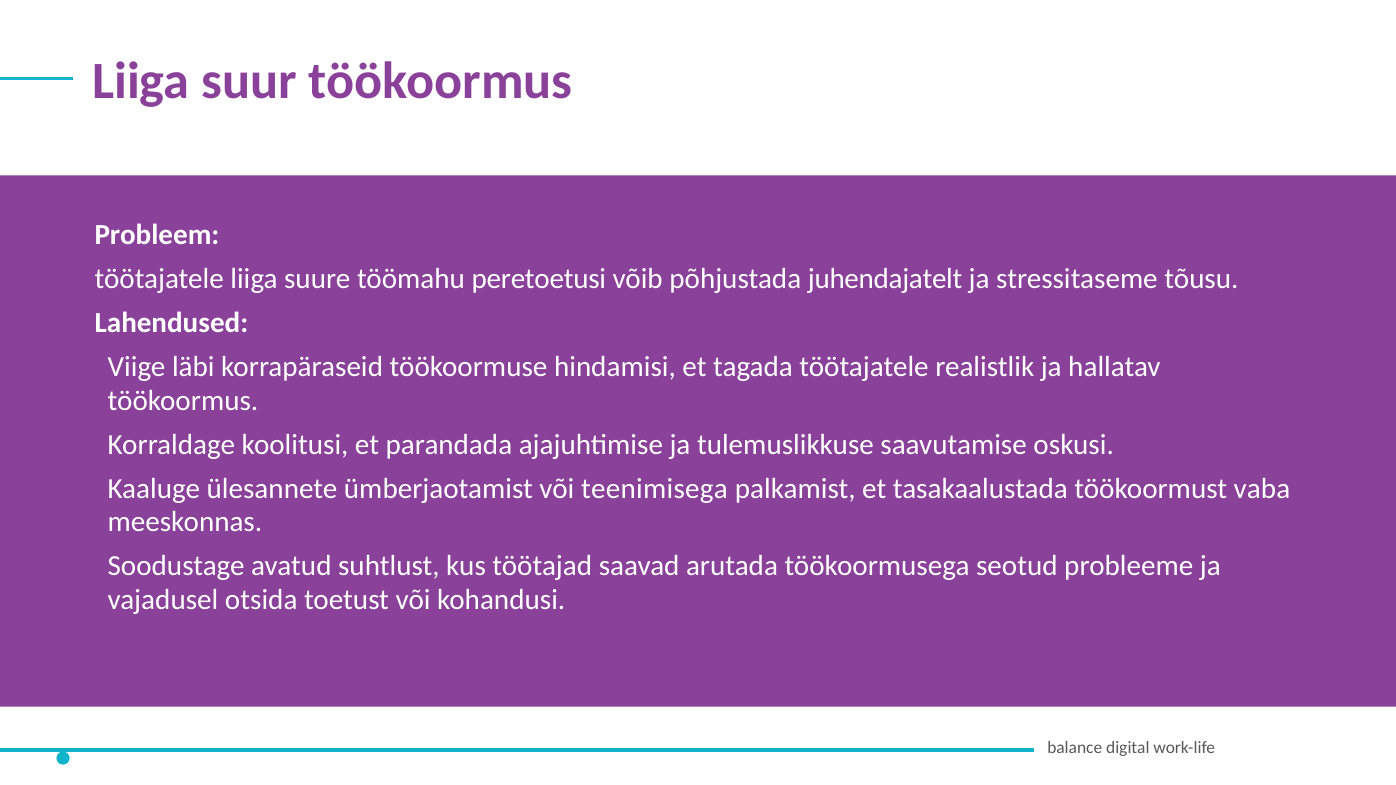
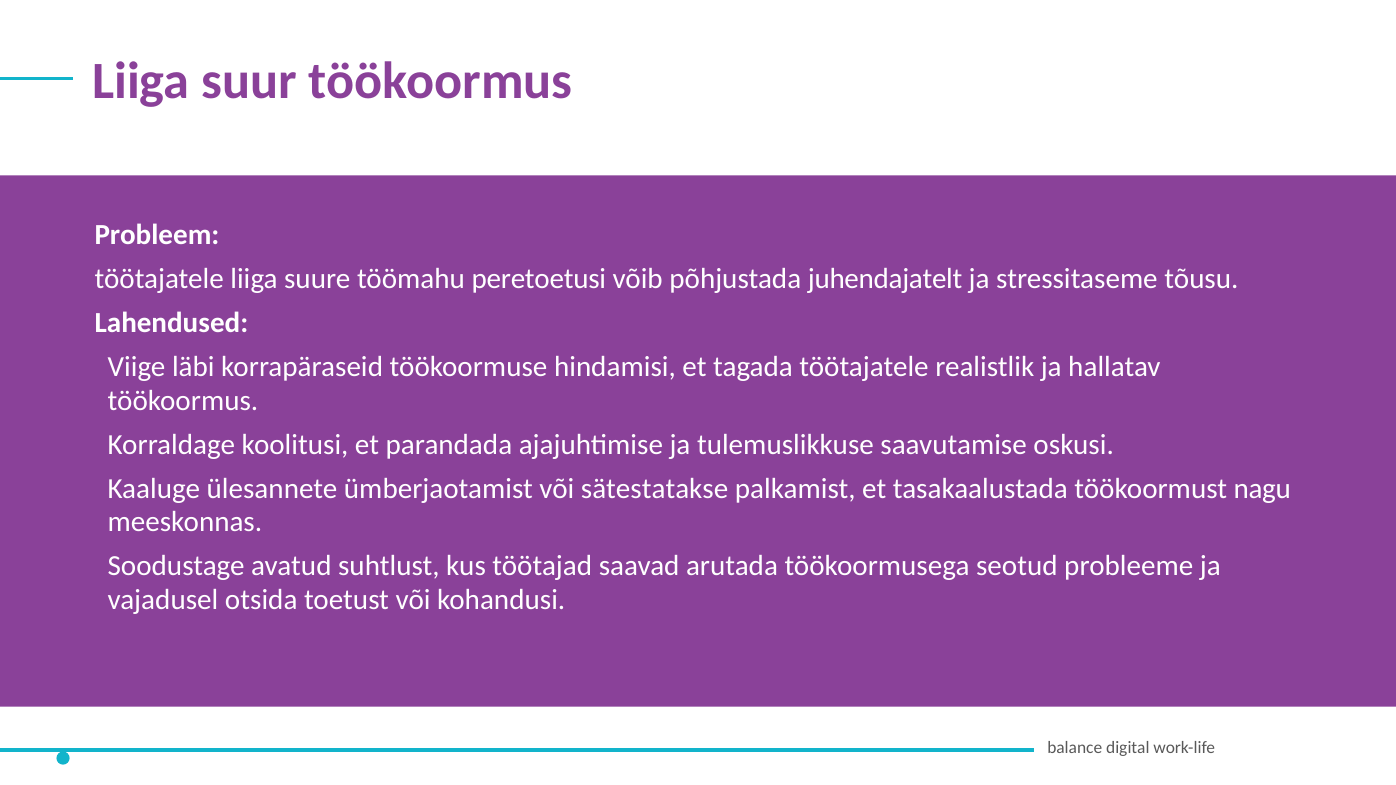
teenimisega: teenimisega -> sätestatakse
vaba: vaba -> nagu
